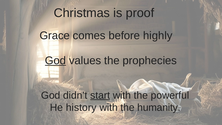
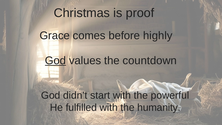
prophecies: prophecies -> countdown
start underline: present -> none
history: history -> fulfilled
